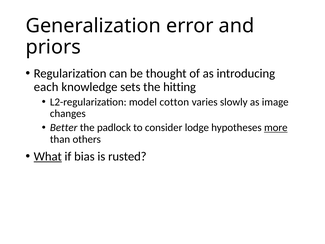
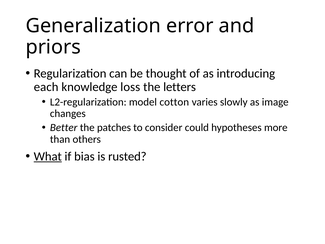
sets: sets -> loss
hitting: hitting -> letters
padlock: padlock -> patches
lodge: lodge -> could
more underline: present -> none
